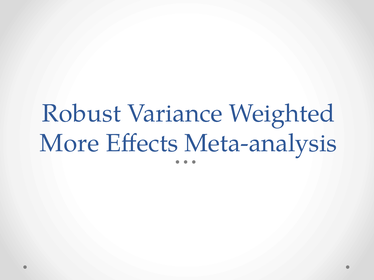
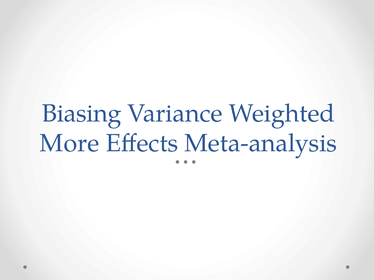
Robust: Robust -> Biasing
